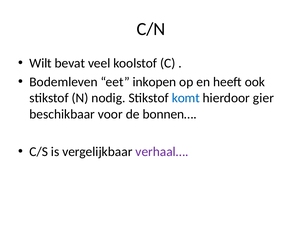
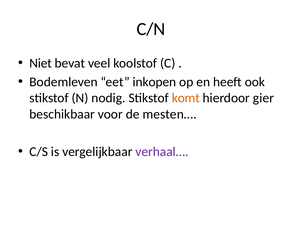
Wilt: Wilt -> Niet
komt colour: blue -> orange
bonnen…: bonnen… -> mesten…
